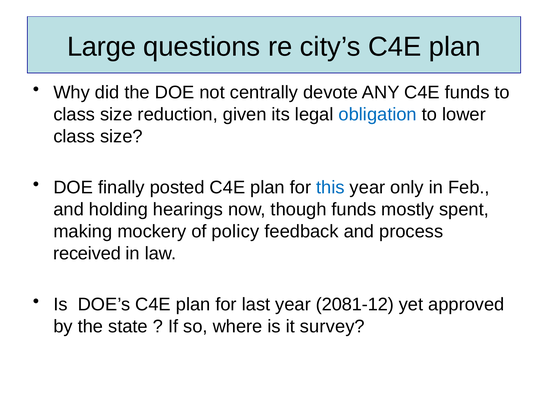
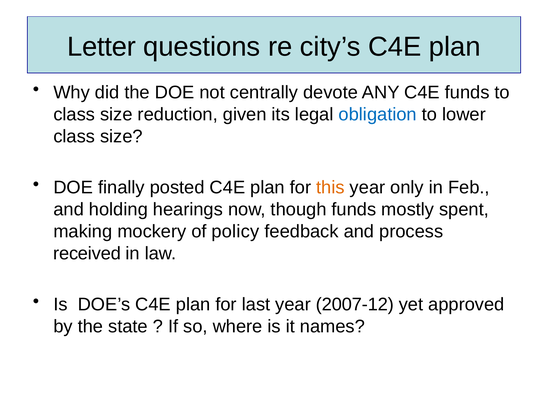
Large: Large -> Letter
this colour: blue -> orange
2081-12: 2081-12 -> 2007-12
survey: survey -> names
